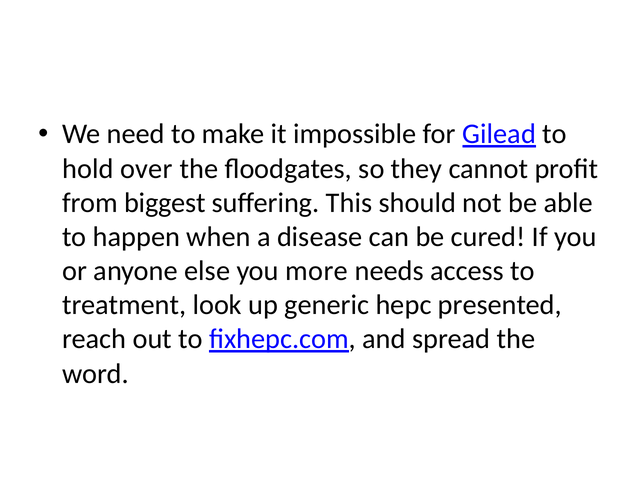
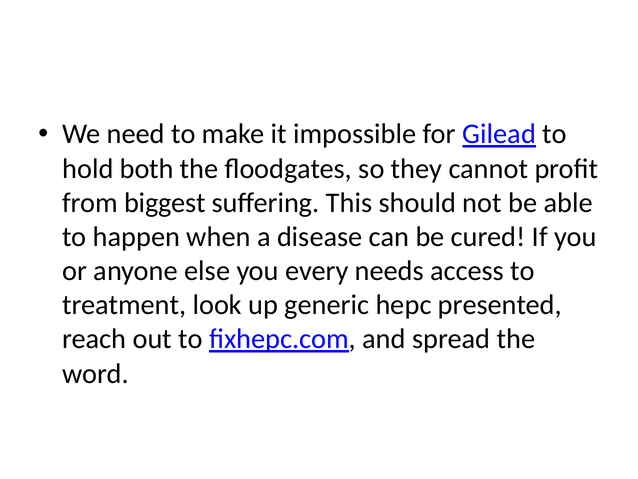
over: over -> both
more: more -> every
